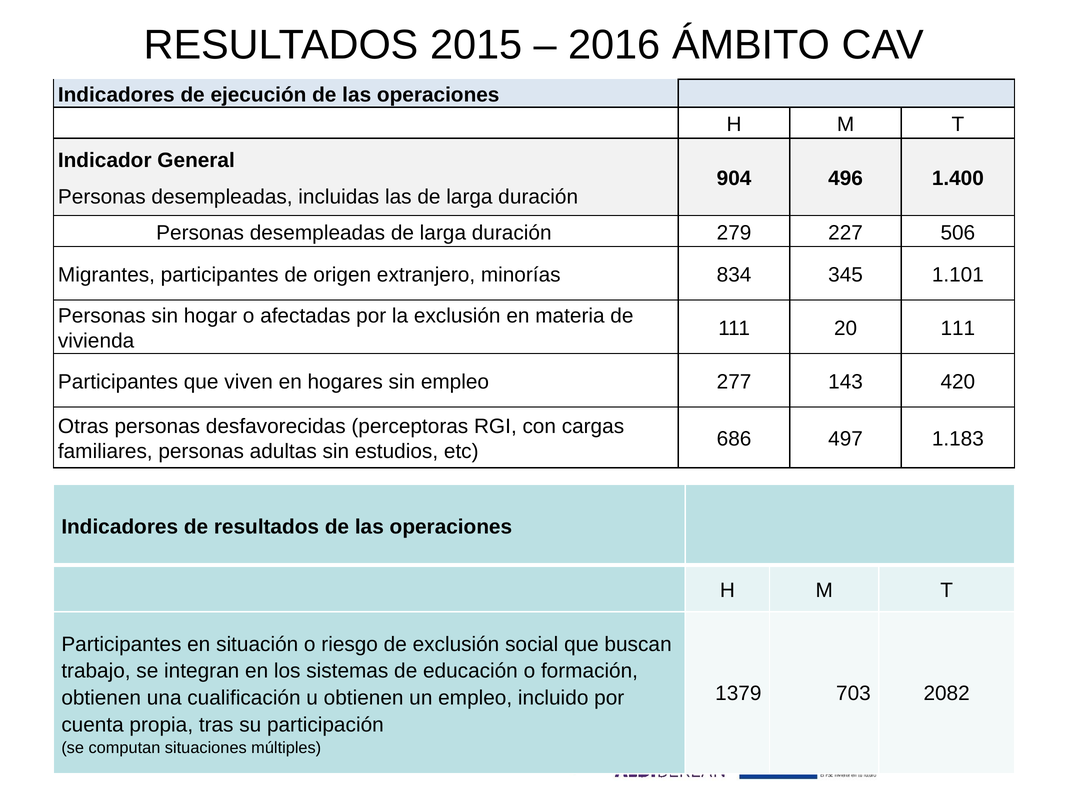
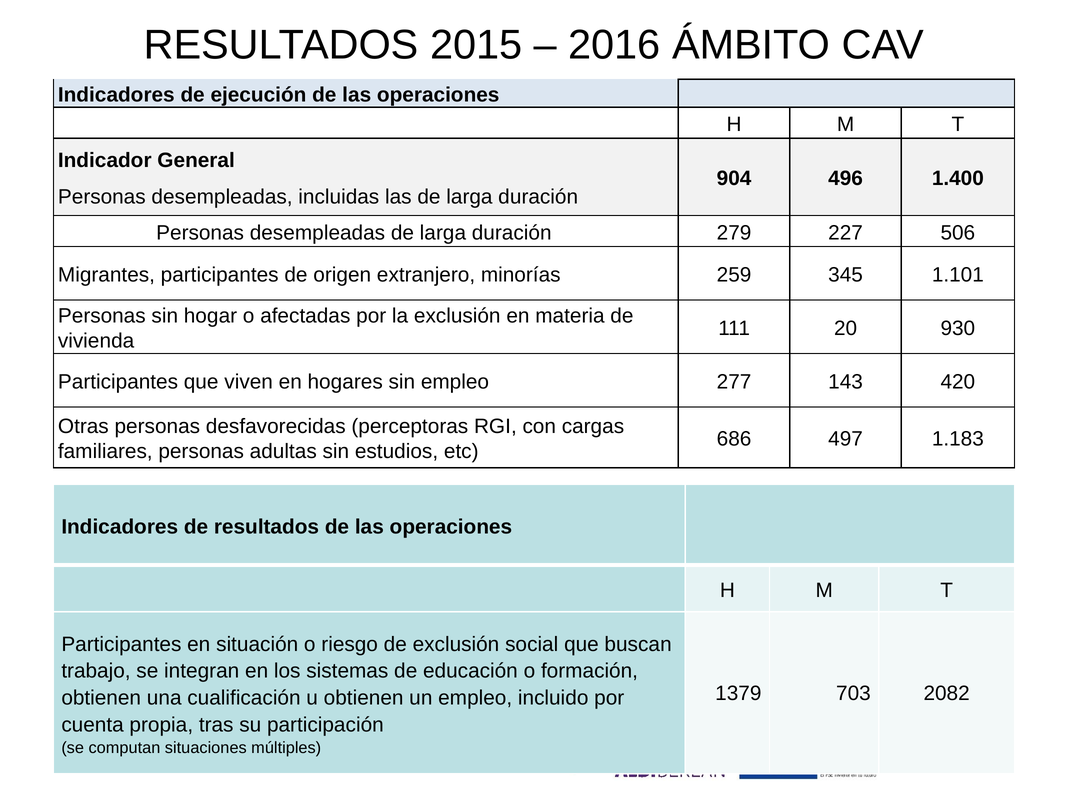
834: 834 -> 259
20 111: 111 -> 930
